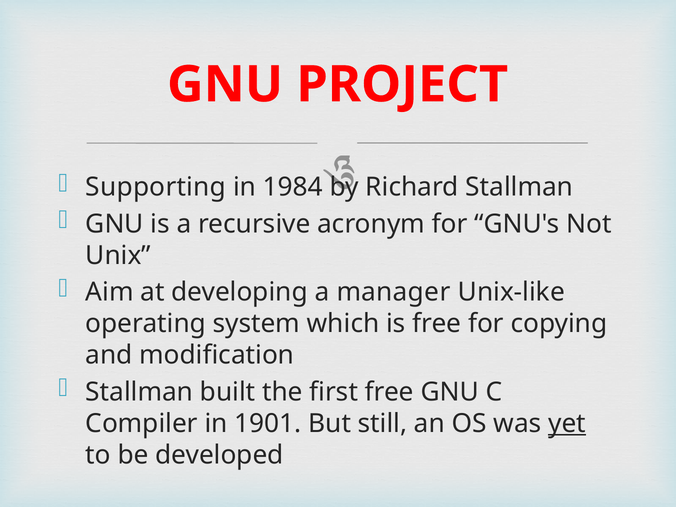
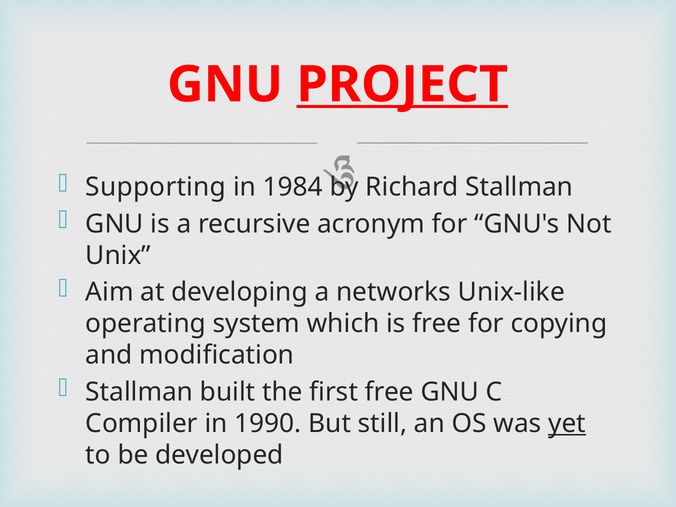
PROJECT underline: none -> present
manager: manager -> networks
1901: 1901 -> 1990
